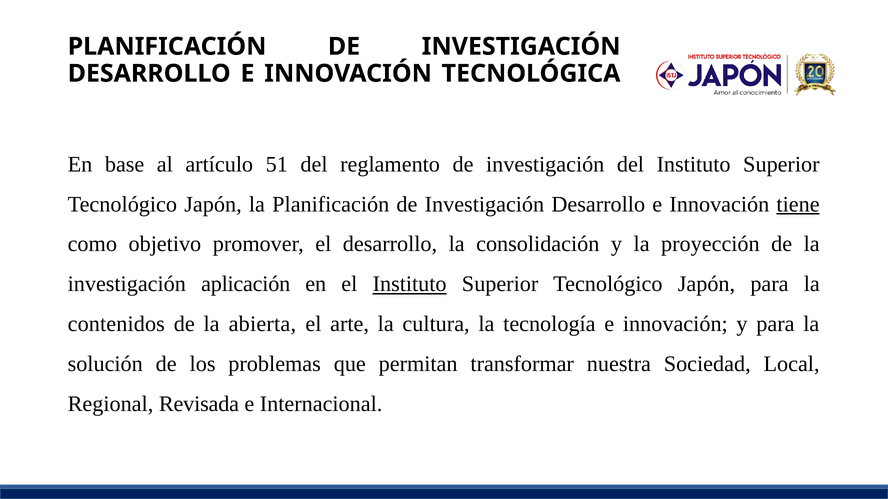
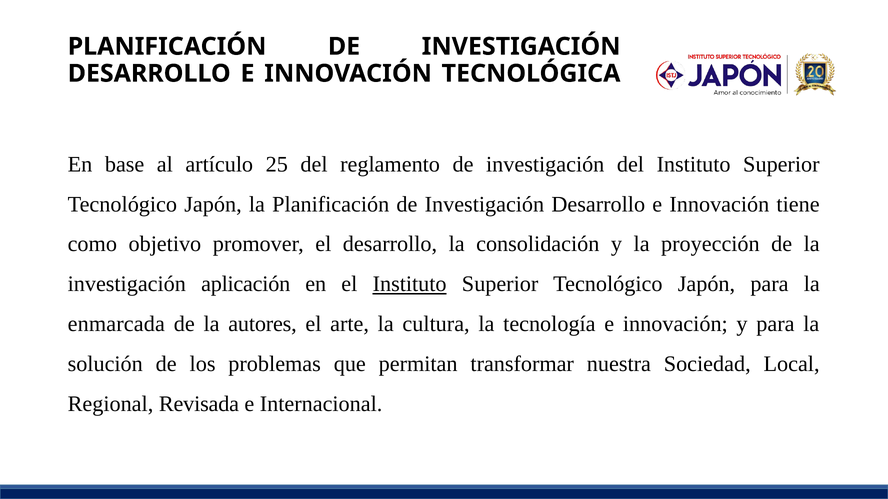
51: 51 -> 25
tiene underline: present -> none
contenidos: contenidos -> enmarcada
abierta: abierta -> autores
